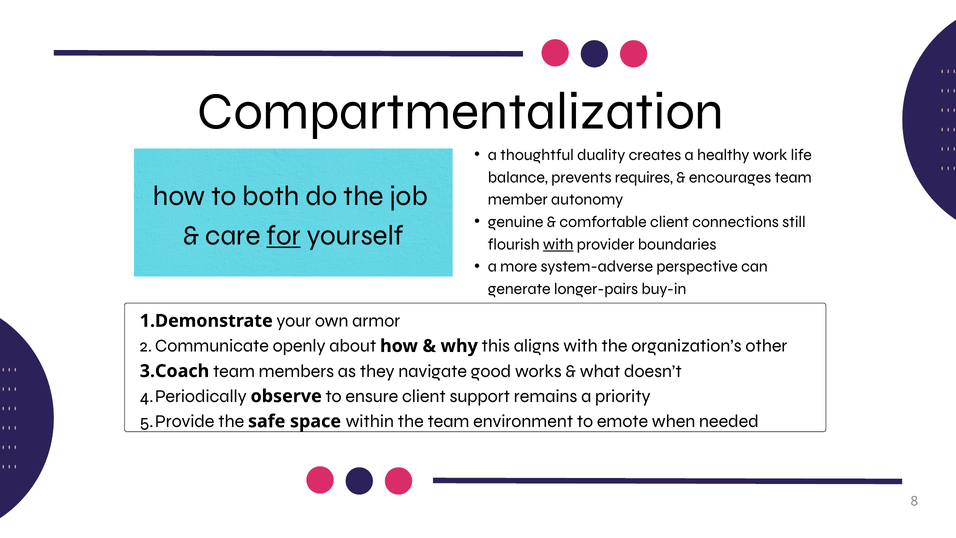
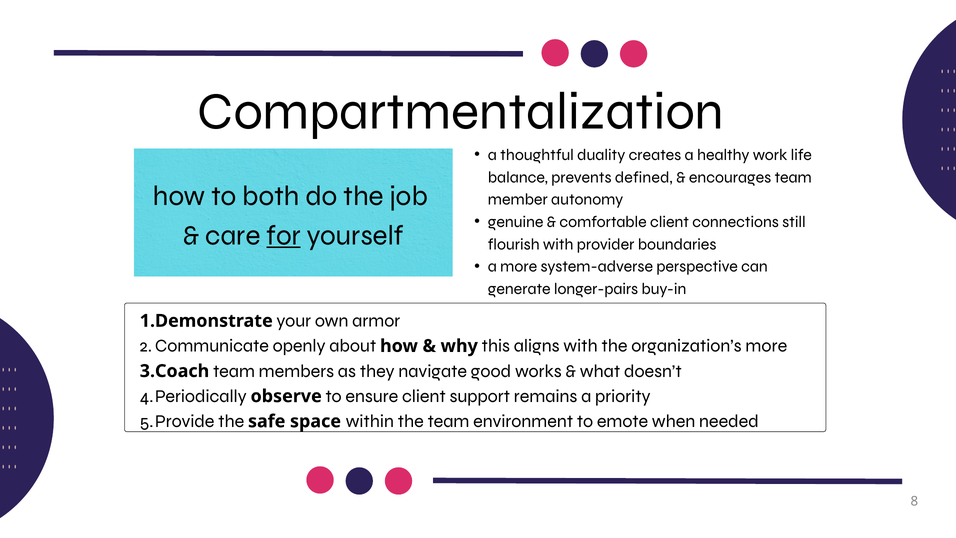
requires: requires -> defined
with at (558, 244) underline: present -> none
organization’s other: other -> more
